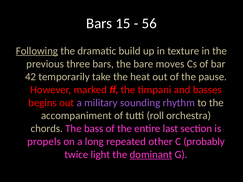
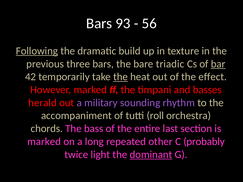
15: 15 -> 93
moves: moves -> triadic
bar underline: none -> present
the at (121, 77) underline: none -> present
pause: pause -> effect
begins: begins -> herald
propels at (44, 142): propels -> marked
